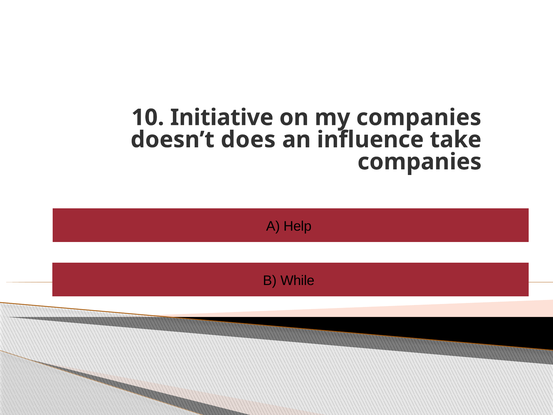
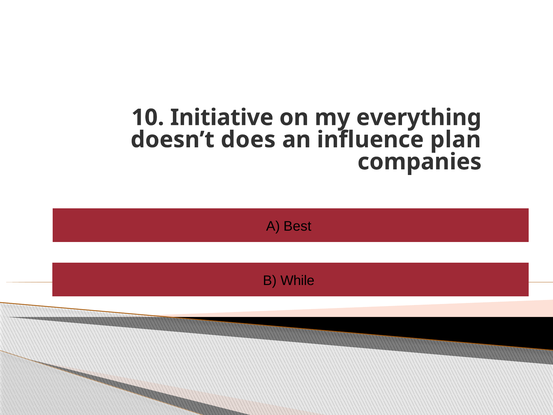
my companies: companies -> everything
take: take -> plan
Help: Help -> Best
